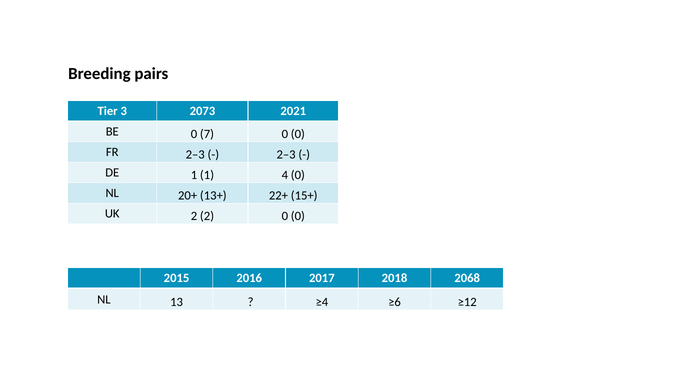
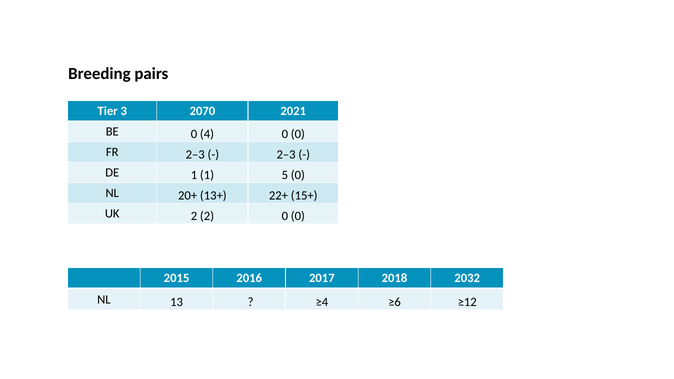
2073: 2073 -> 2070
7: 7 -> 4
4: 4 -> 5
2068: 2068 -> 2032
